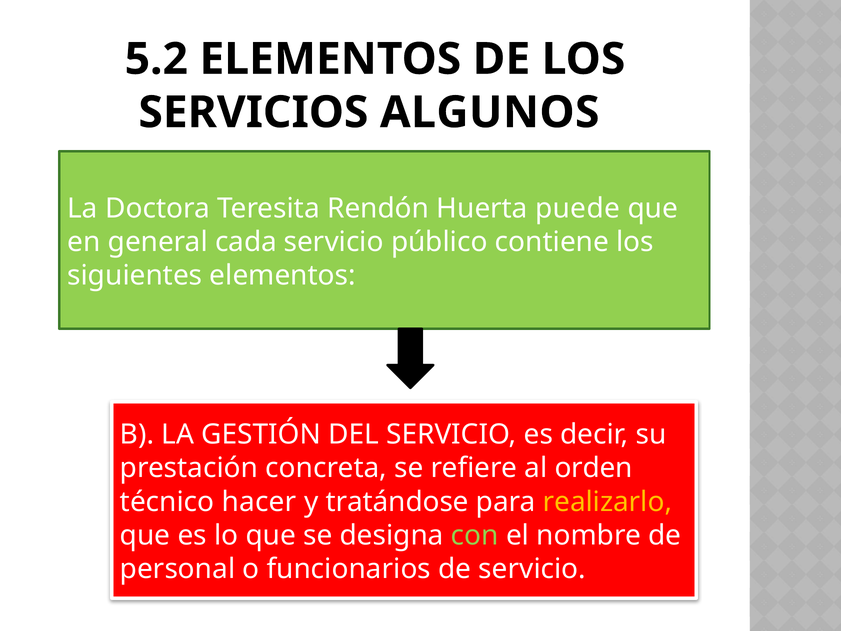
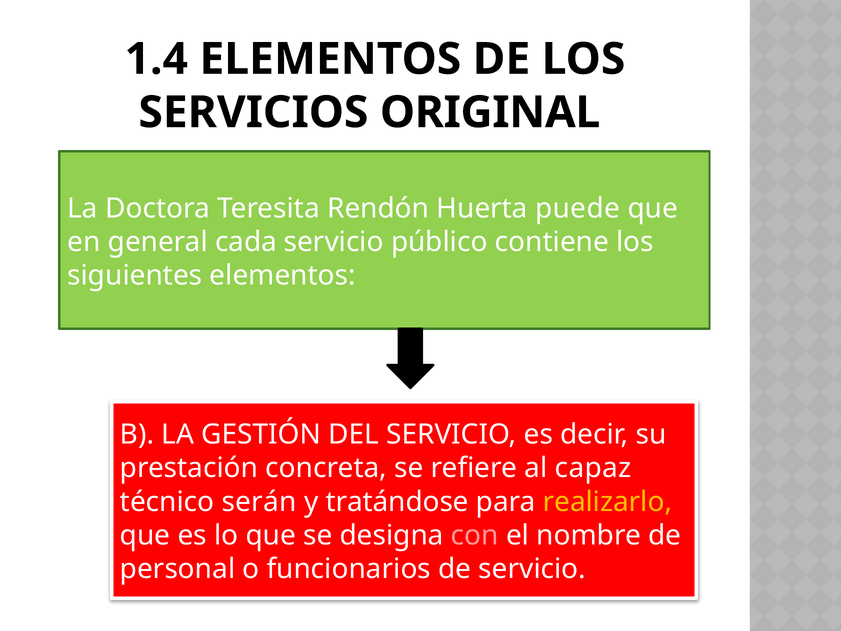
5.2: 5.2 -> 1.4
ALGUNOS: ALGUNOS -> ORIGINAL
orden: orden -> capaz
hacer: hacer -> serán
con colour: light green -> pink
